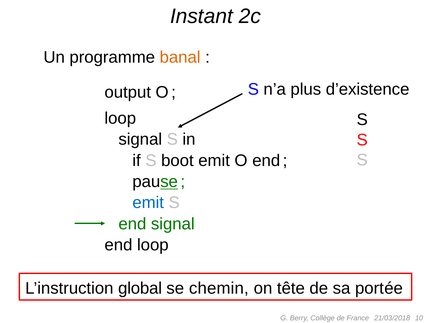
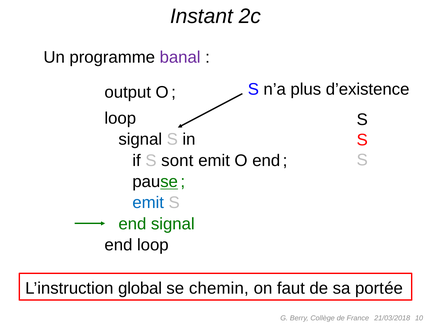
banal colour: orange -> purple
boot: boot -> sont
tête: tête -> faut
